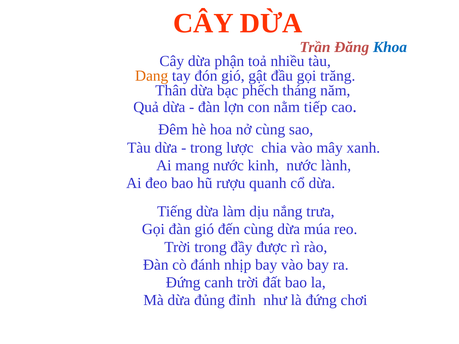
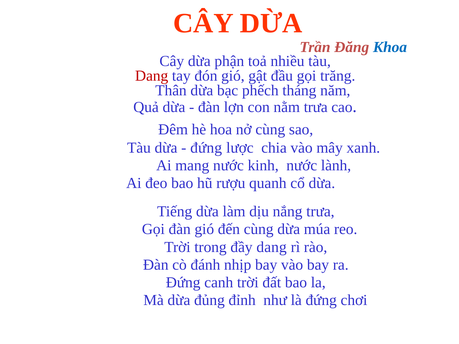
Dang at (152, 76) colour: orange -> red
nằm tiếp: tiếp -> trưa
trong at (206, 148): trong -> đứng
đầy được: được -> dang
